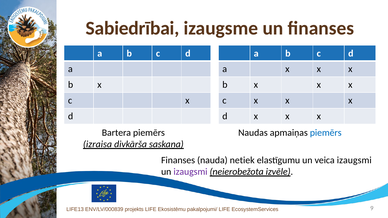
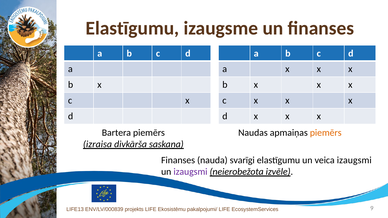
Sabiedrībai at (132, 28): Sabiedrībai -> Elastīgumu
piemērs at (326, 133) colour: blue -> orange
netiek: netiek -> svarīgi
